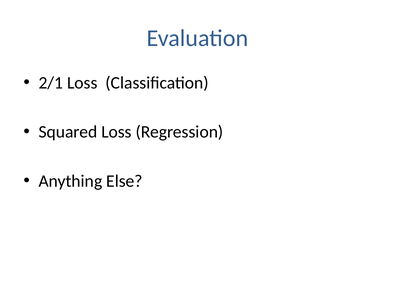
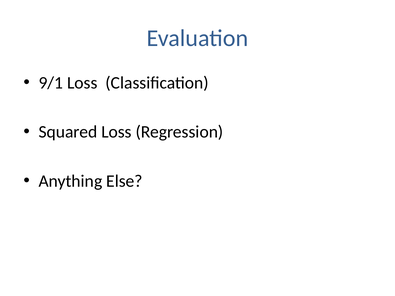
2/1: 2/1 -> 9/1
